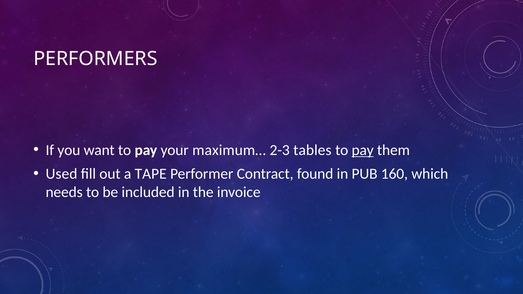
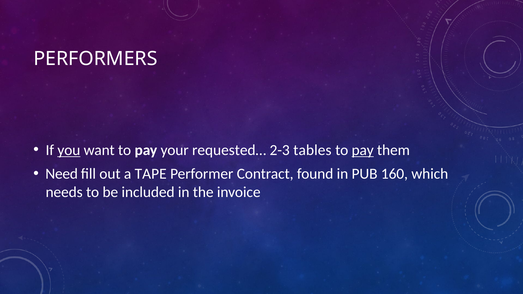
you underline: none -> present
maximum…: maximum… -> requested…
Used: Used -> Need
